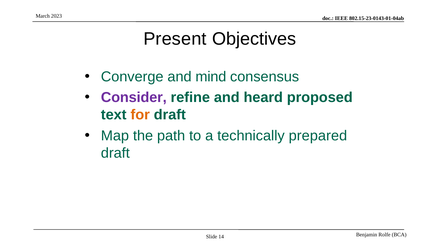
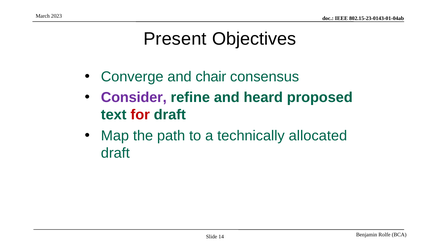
mind: mind -> chair
for colour: orange -> red
prepared: prepared -> allocated
